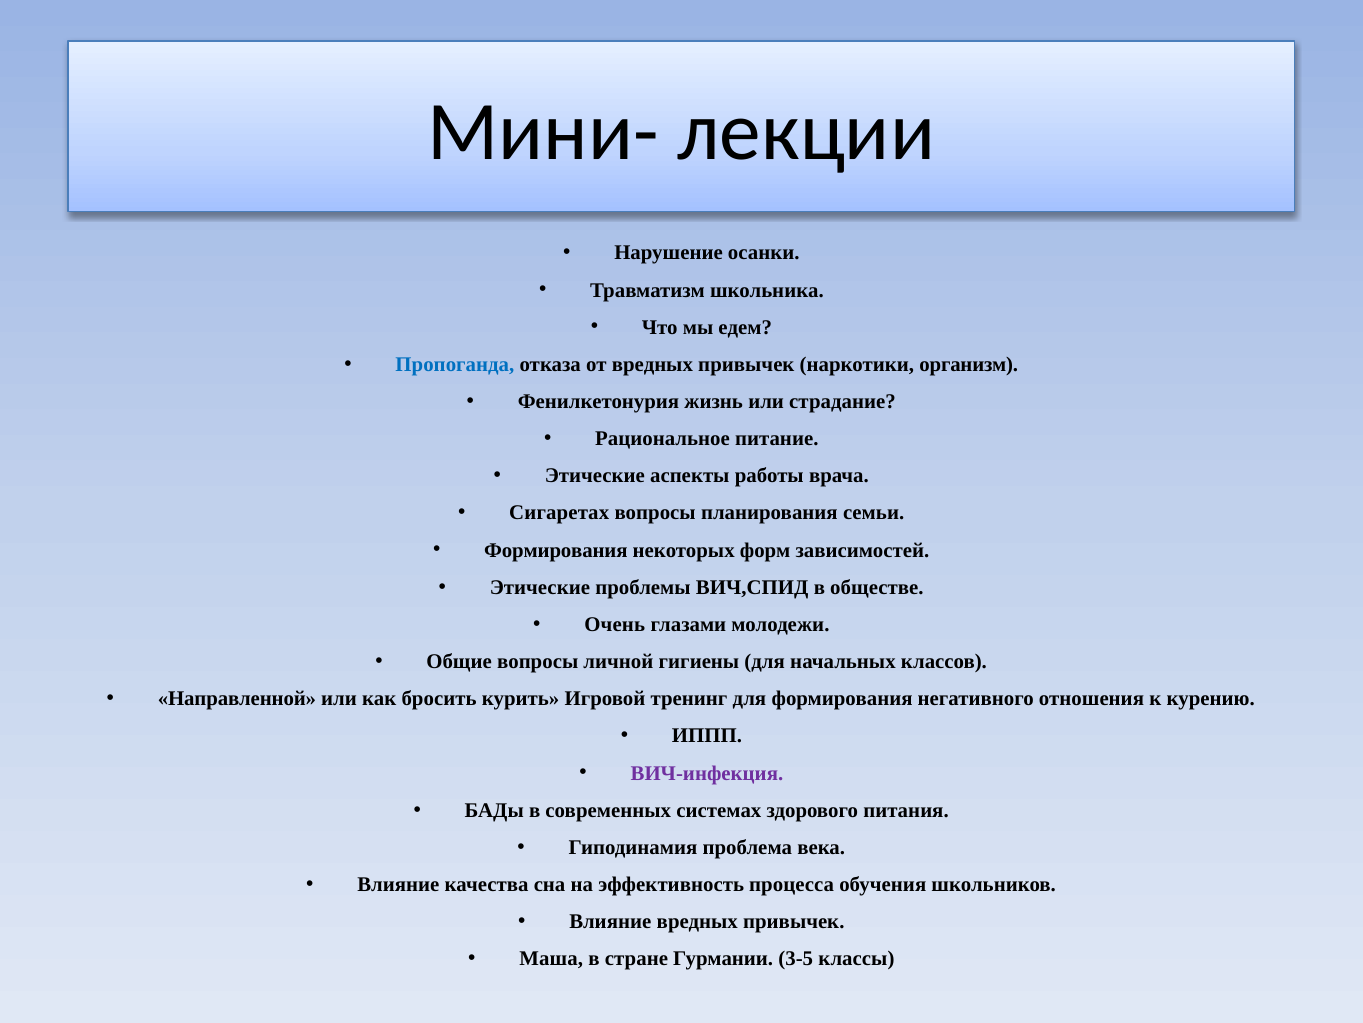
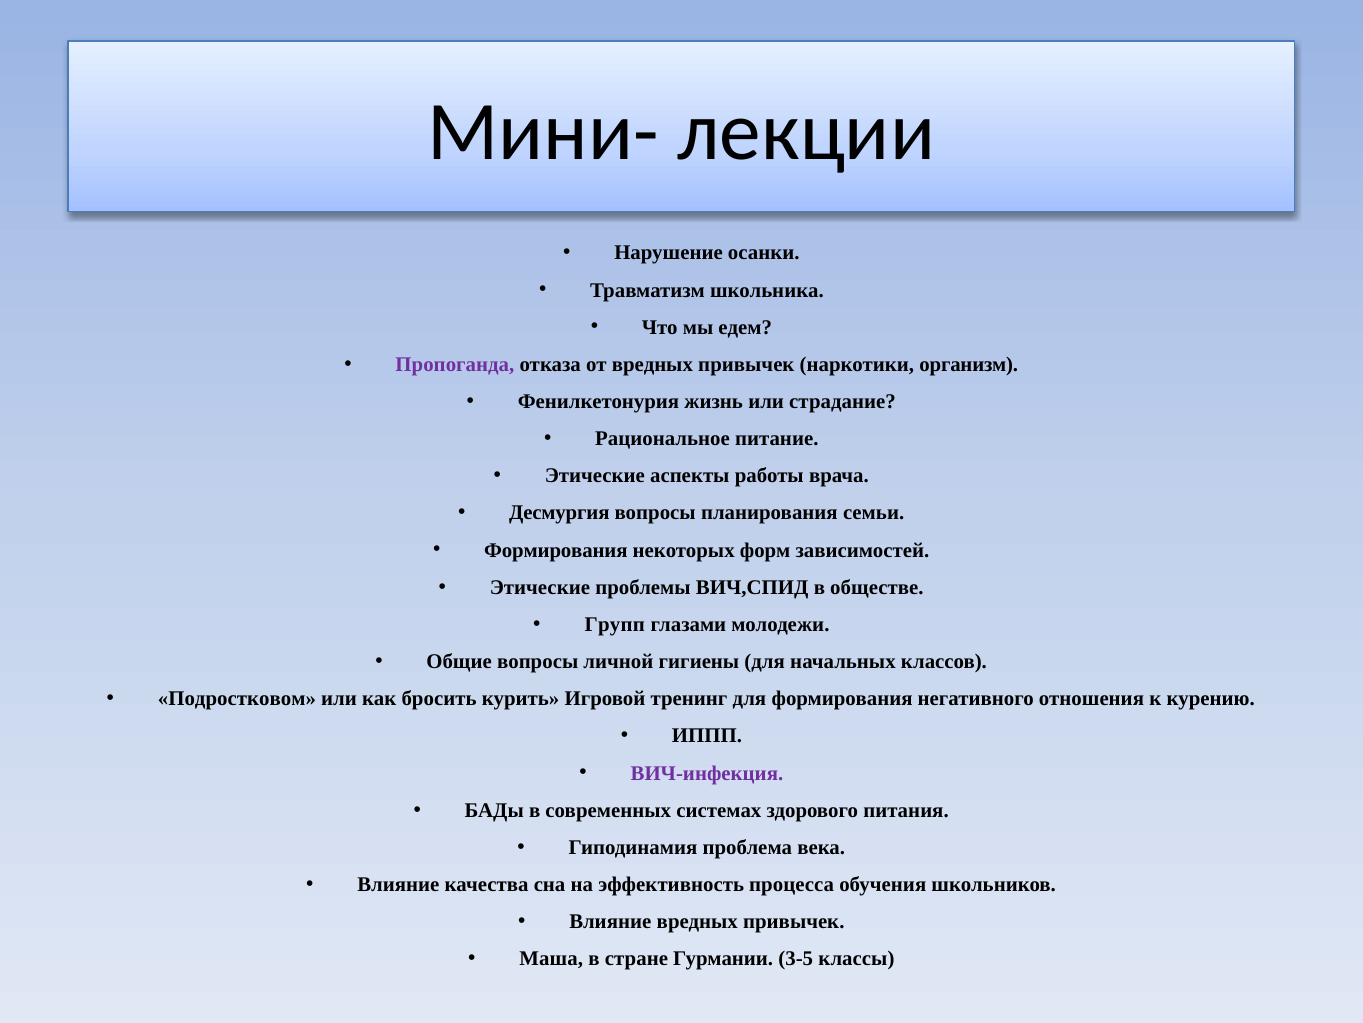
Пропоганда colour: blue -> purple
Сигаретах: Сигаретах -> Десмургия
Очень: Очень -> Групп
Направленной: Направленной -> Подростковом
